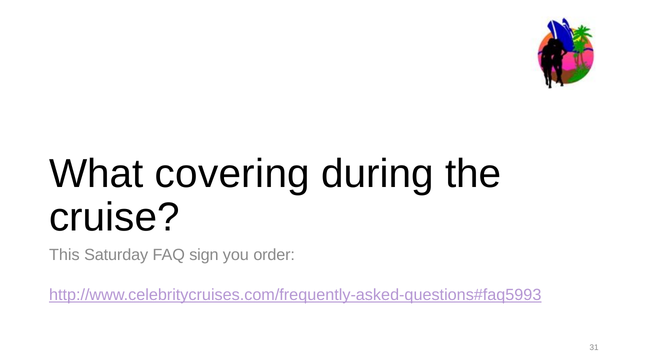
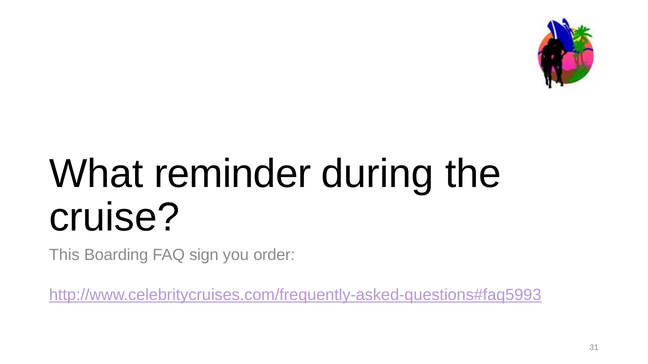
covering: covering -> reminder
Saturday: Saturday -> Boarding
